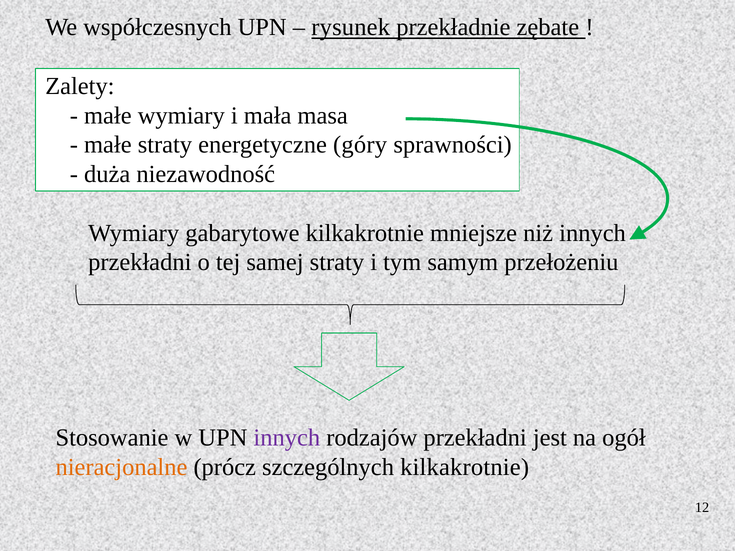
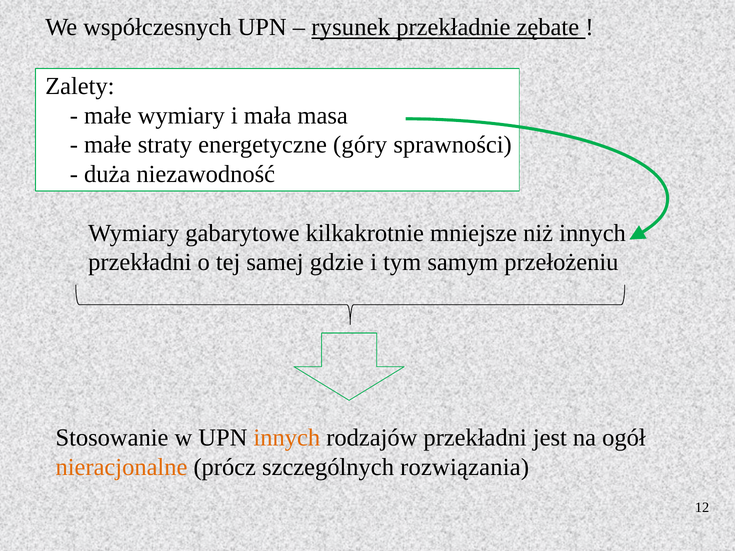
samej straty: straty -> gdzie
innych at (287, 438) colour: purple -> orange
szczególnych kilkakrotnie: kilkakrotnie -> rozwiązania
